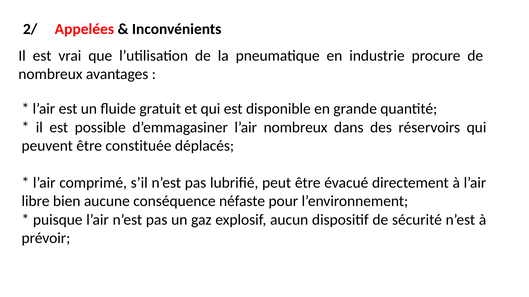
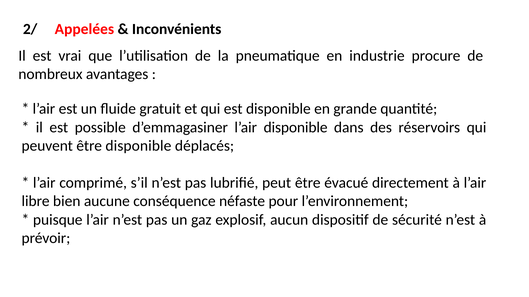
l’air nombreux: nombreux -> disponible
être constituée: constituée -> disponible
